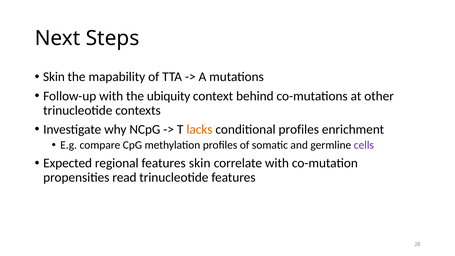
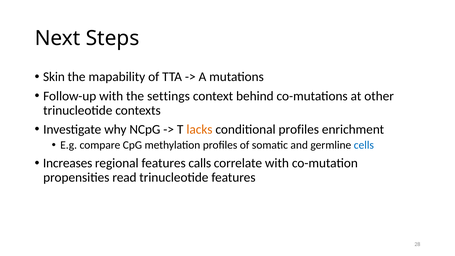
ubiquity: ubiquity -> settings
cells colour: purple -> blue
Expected: Expected -> Increases
features skin: skin -> calls
